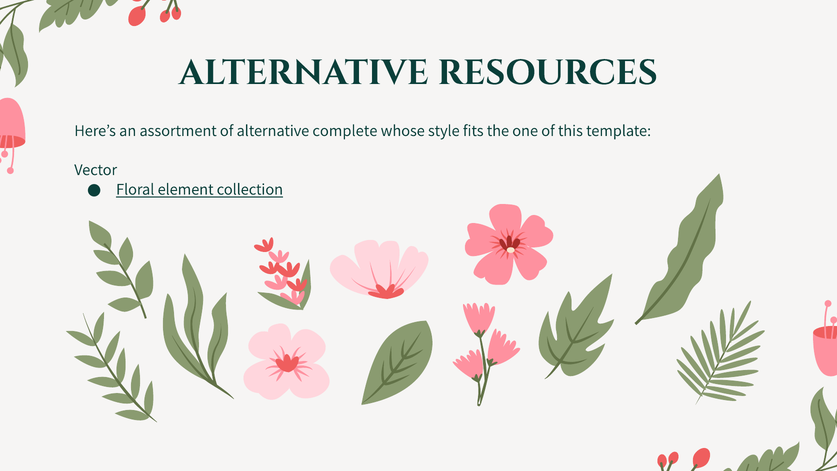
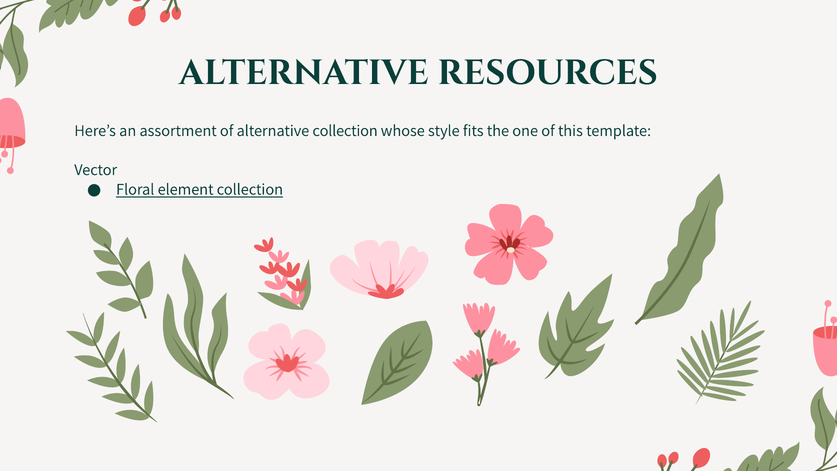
alternative complete: complete -> collection
